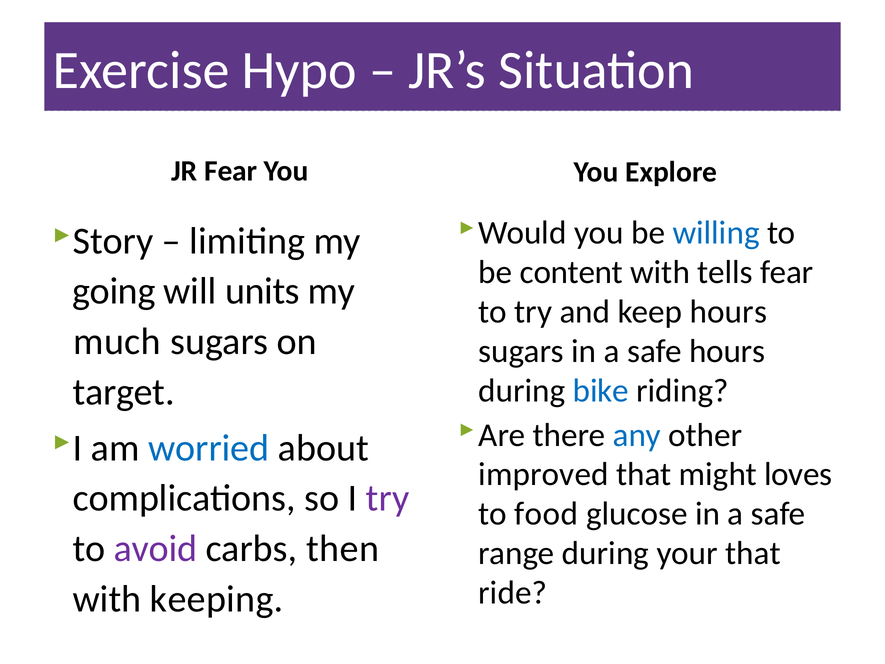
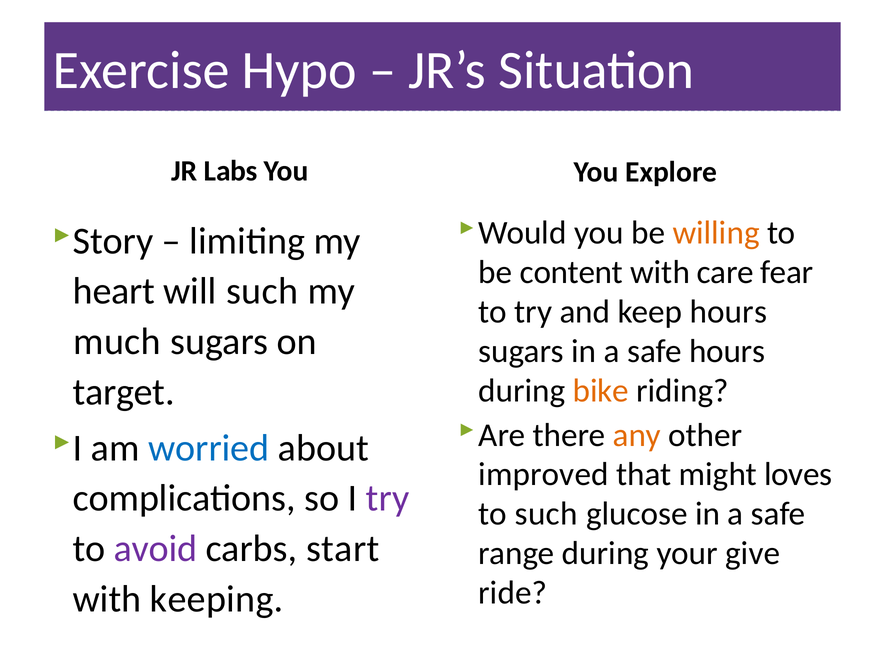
JR Fear: Fear -> Labs
willing colour: blue -> orange
tells: tells -> care
going: going -> heart
will units: units -> such
bike colour: blue -> orange
any colour: blue -> orange
to food: food -> such
then: then -> start
your that: that -> give
